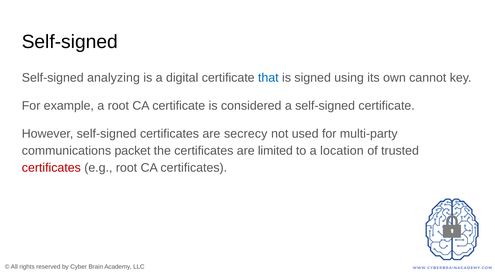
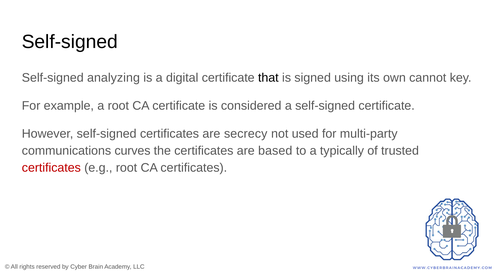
that colour: blue -> black
packet: packet -> curves
limited: limited -> based
location: location -> typically
